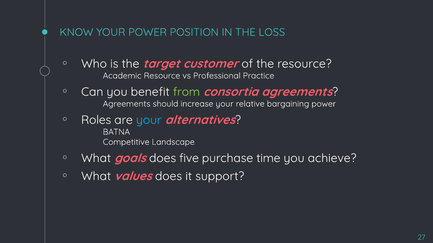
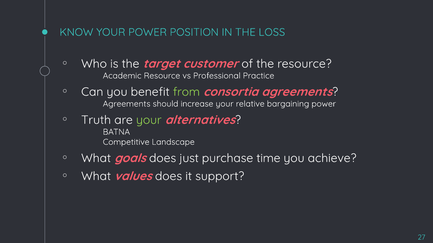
Roles: Roles -> Truth
your at (149, 120) colour: light blue -> light green
five: five -> just
